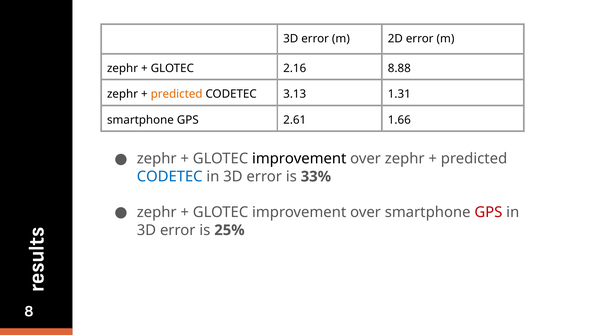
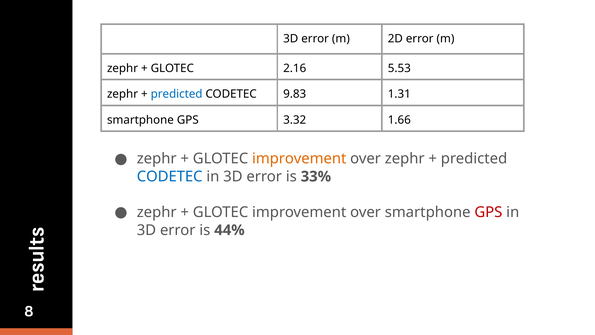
8.88: 8.88 -> 5.53
predicted at (177, 94) colour: orange -> blue
3.13: 3.13 -> 9.83
2.61: 2.61 -> 3.32
improvement at (299, 159) colour: black -> orange
25%: 25% -> 44%
